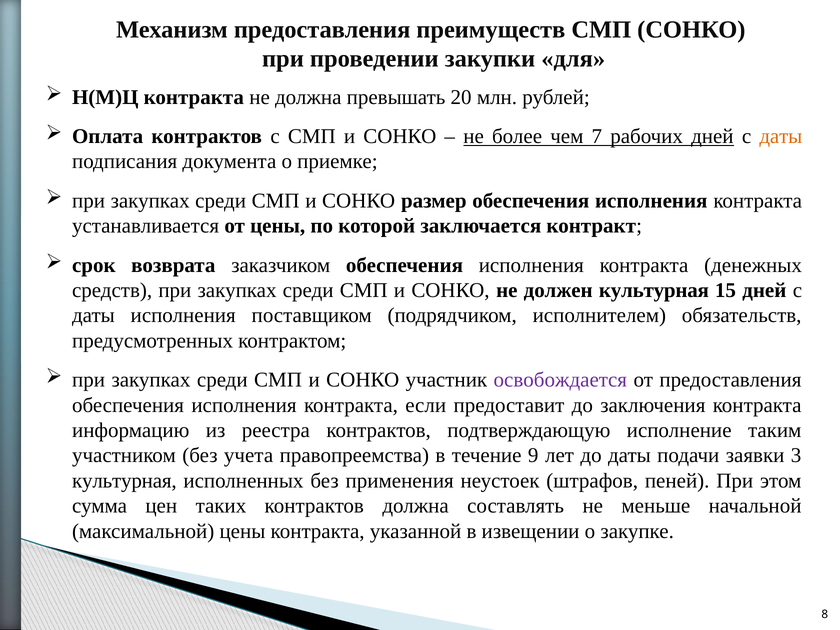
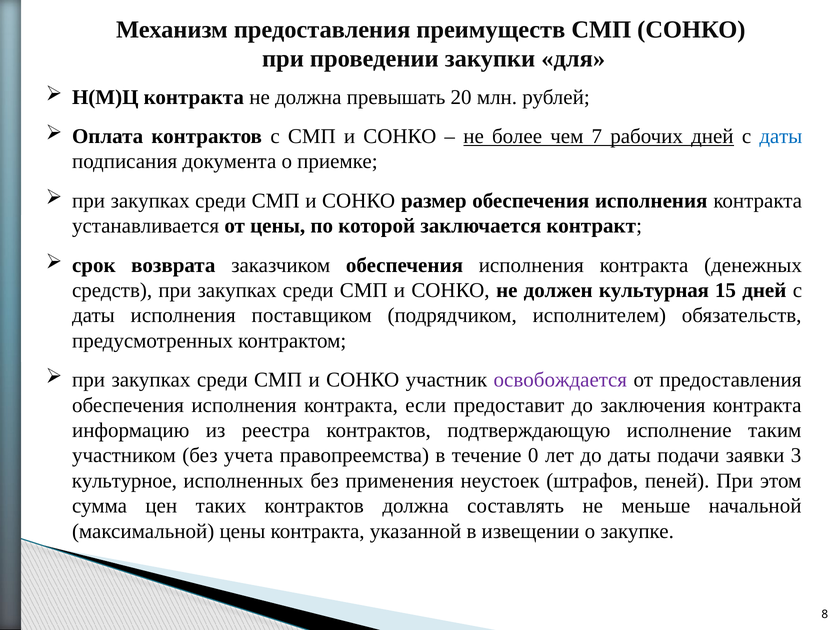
даты at (781, 136) colour: orange -> blue
9: 9 -> 0
культурная at (124, 481): культурная -> культурное
